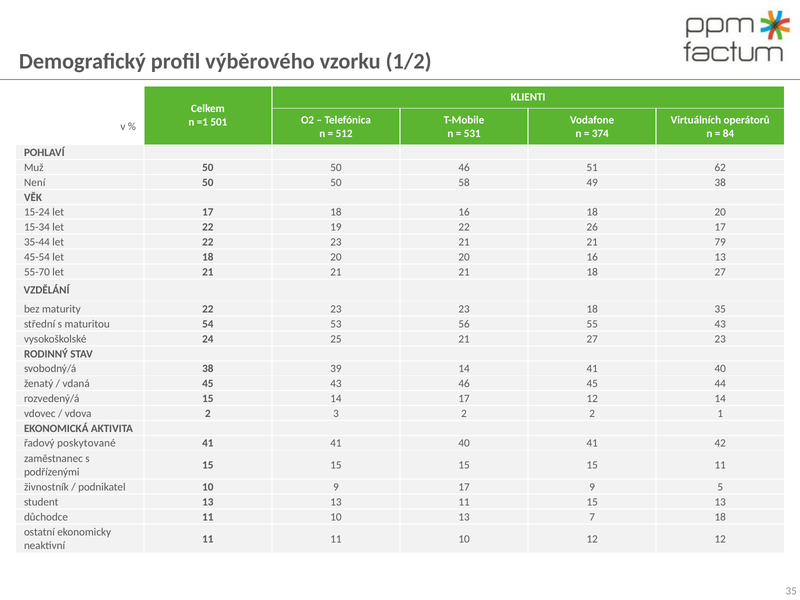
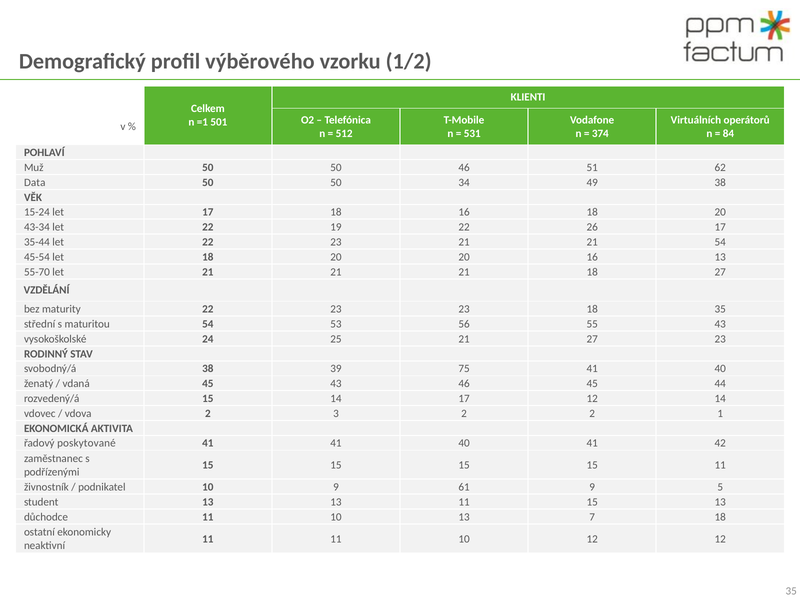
Není: Není -> Data
58: 58 -> 34
15-34: 15-34 -> 43-34
21 79: 79 -> 54
39 14: 14 -> 75
9 17: 17 -> 61
